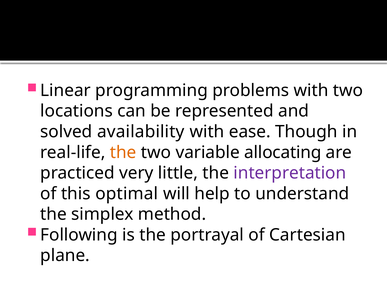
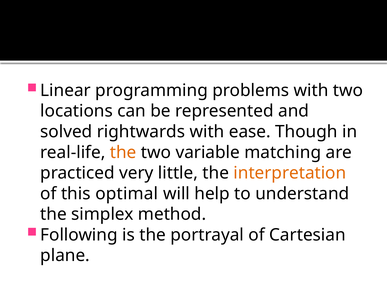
availability: availability -> rightwards
allocating: allocating -> matching
interpretation colour: purple -> orange
